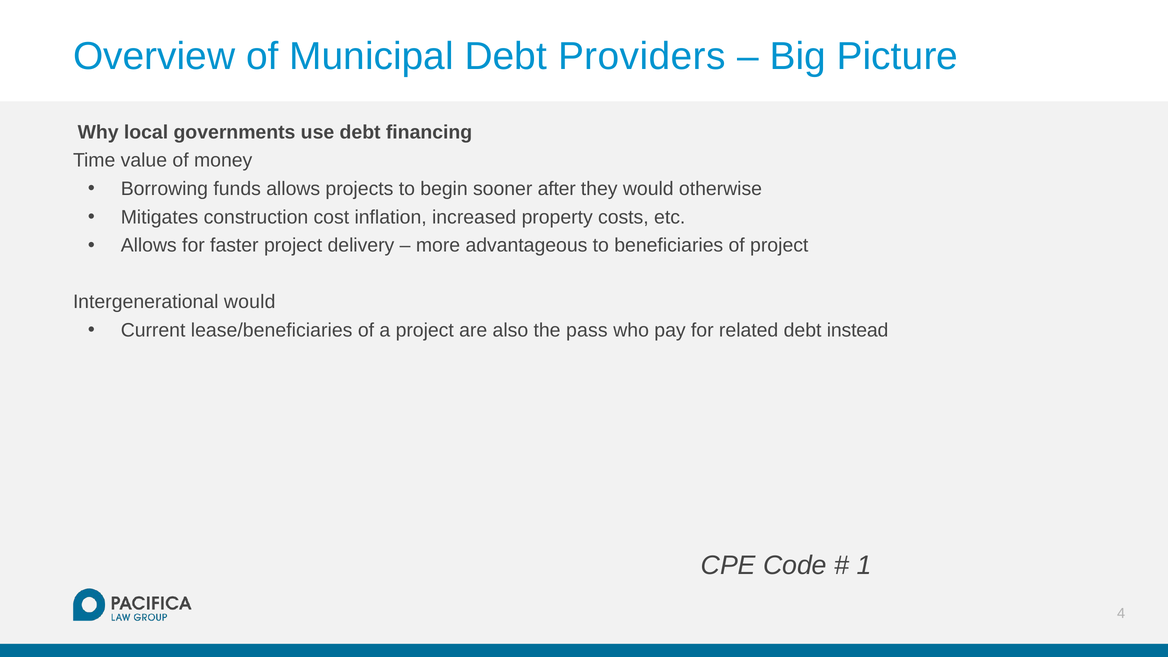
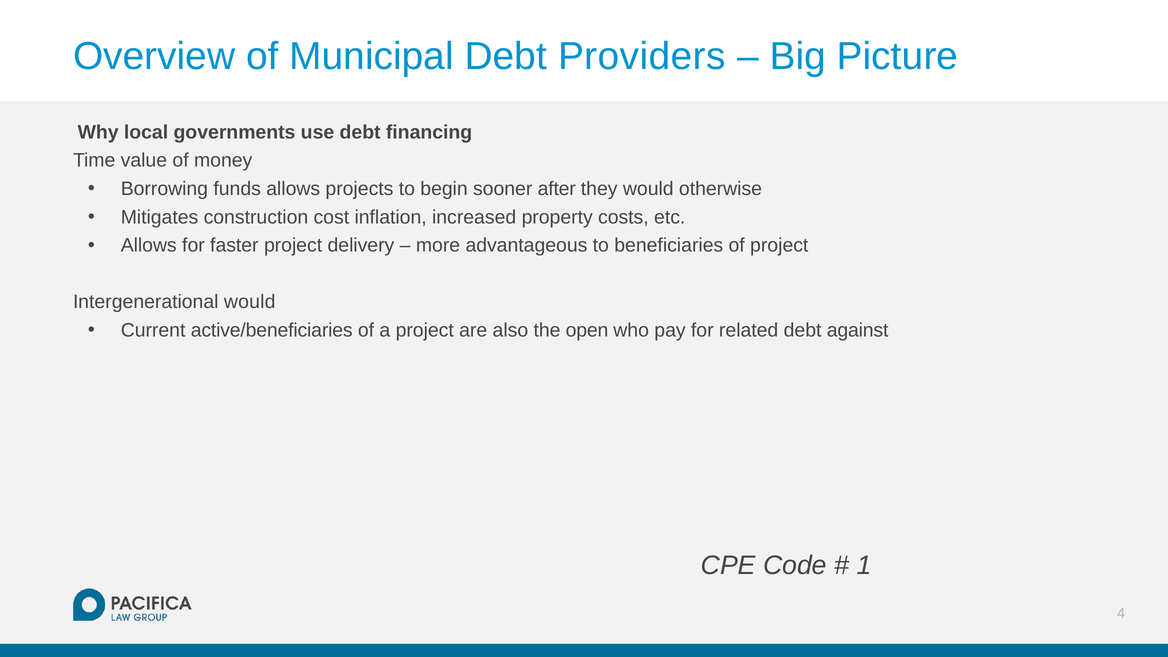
lease/beneficiaries: lease/beneficiaries -> active/beneficiaries
pass: pass -> open
instead: instead -> against
